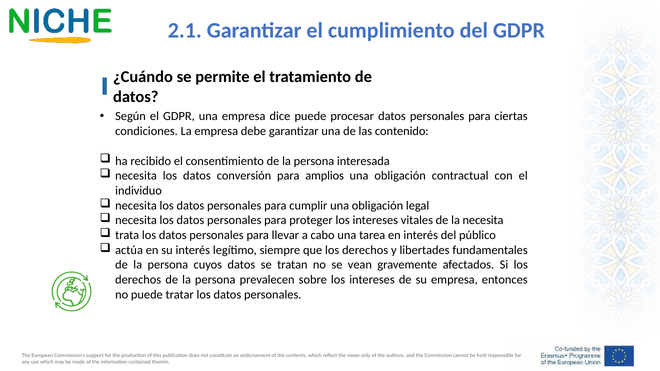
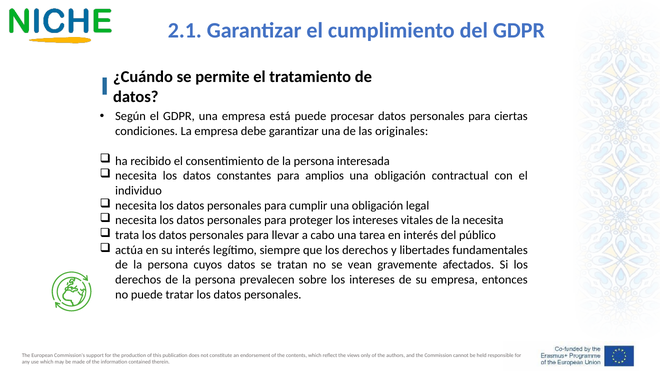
dice: dice -> está
contenido: contenido -> originales
conversión: conversión -> constantes
